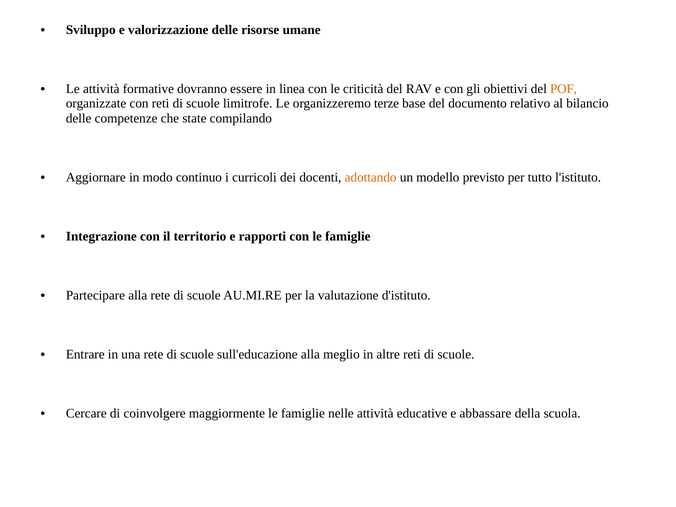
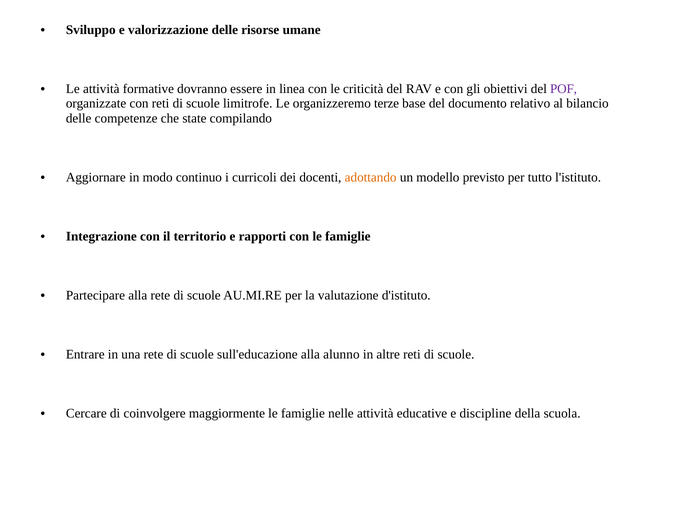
POF colour: orange -> purple
meglio: meglio -> alunno
abbassare: abbassare -> discipline
